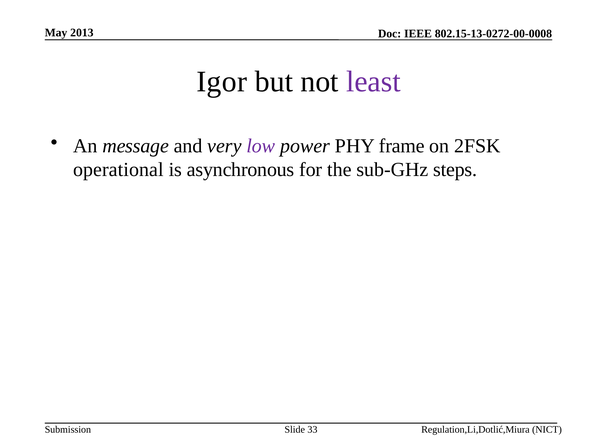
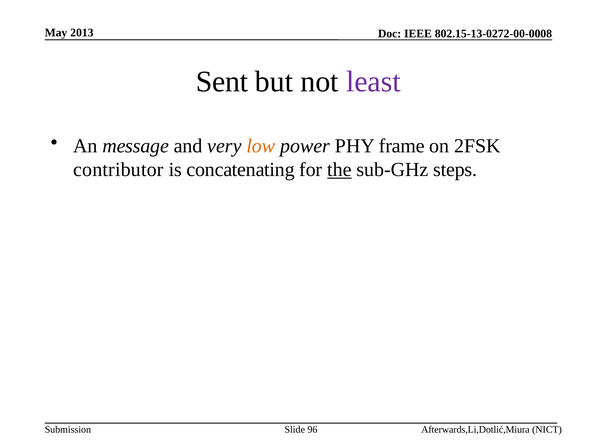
Igor: Igor -> Sent
low colour: purple -> orange
operational: operational -> contributor
asynchronous: asynchronous -> concatenating
the underline: none -> present
33: 33 -> 96
Regulation,Li,Dotlić,Miura: Regulation,Li,Dotlić,Miura -> Afterwards,Li,Dotlić,Miura
